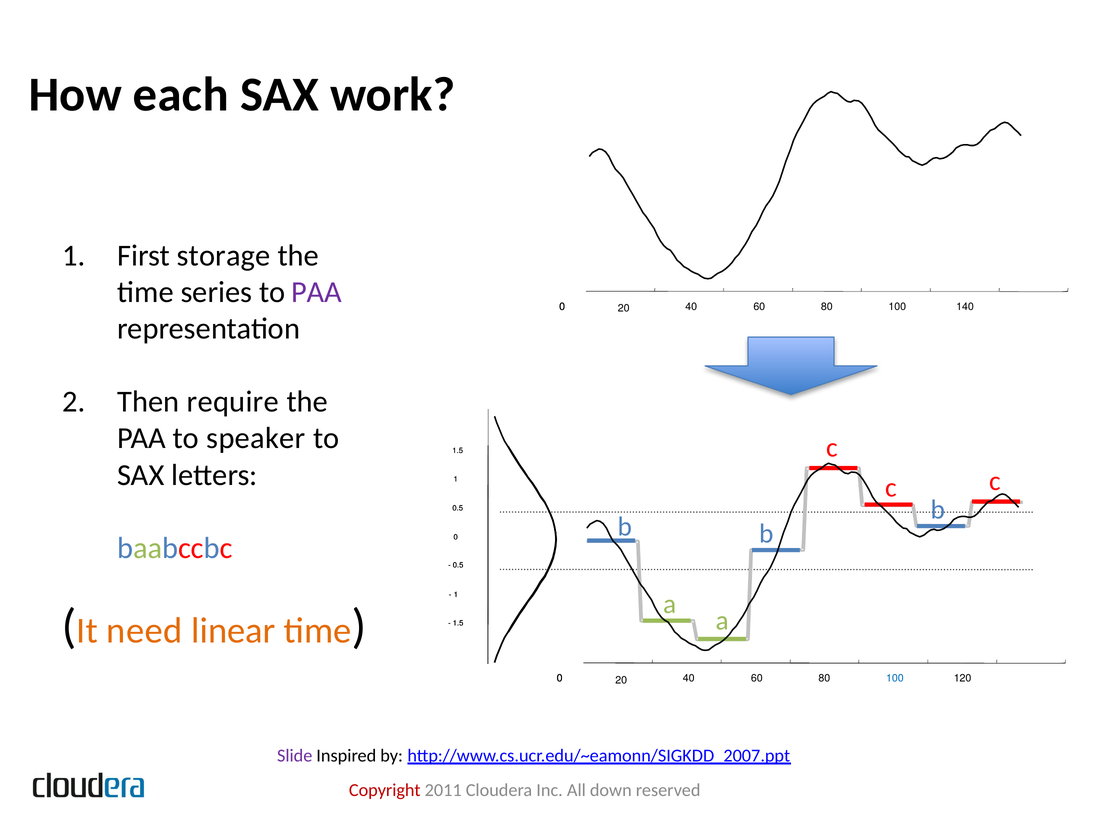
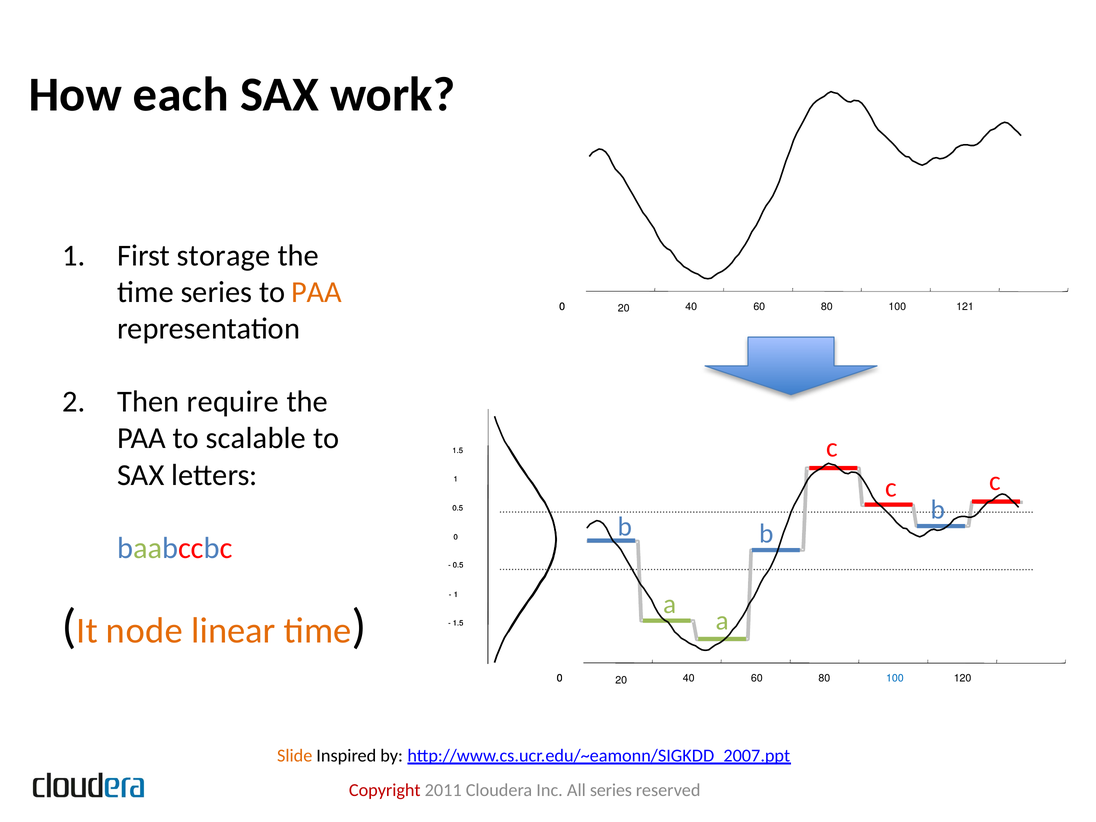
PAA at (317, 292) colour: purple -> orange
140: 140 -> 121
speaker: speaker -> scalable
need: need -> node
Slide colour: purple -> orange
All down: down -> series
